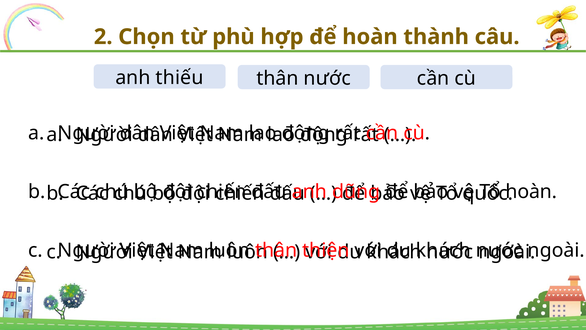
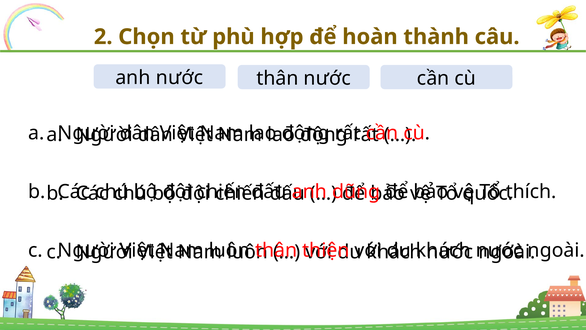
anh thiếu: thiếu -> nước
hoàn at (531, 191): hoàn -> thích
